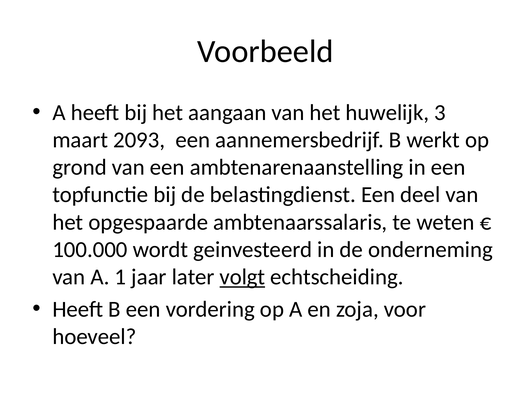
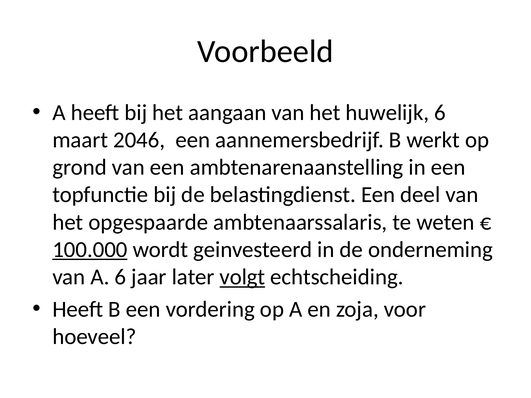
huwelijk 3: 3 -> 6
2093: 2093 -> 2046
100.000 underline: none -> present
A 1: 1 -> 6
